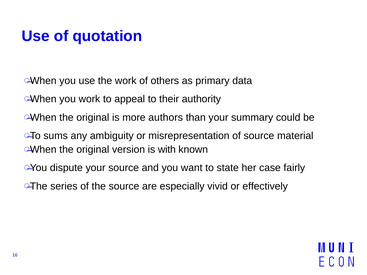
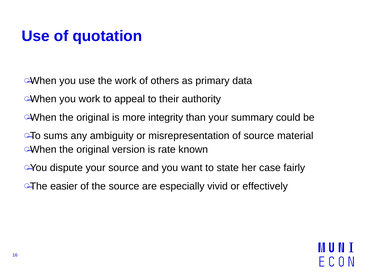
authors: authors -> integrity
with: with -> rate
series: series -> easier
